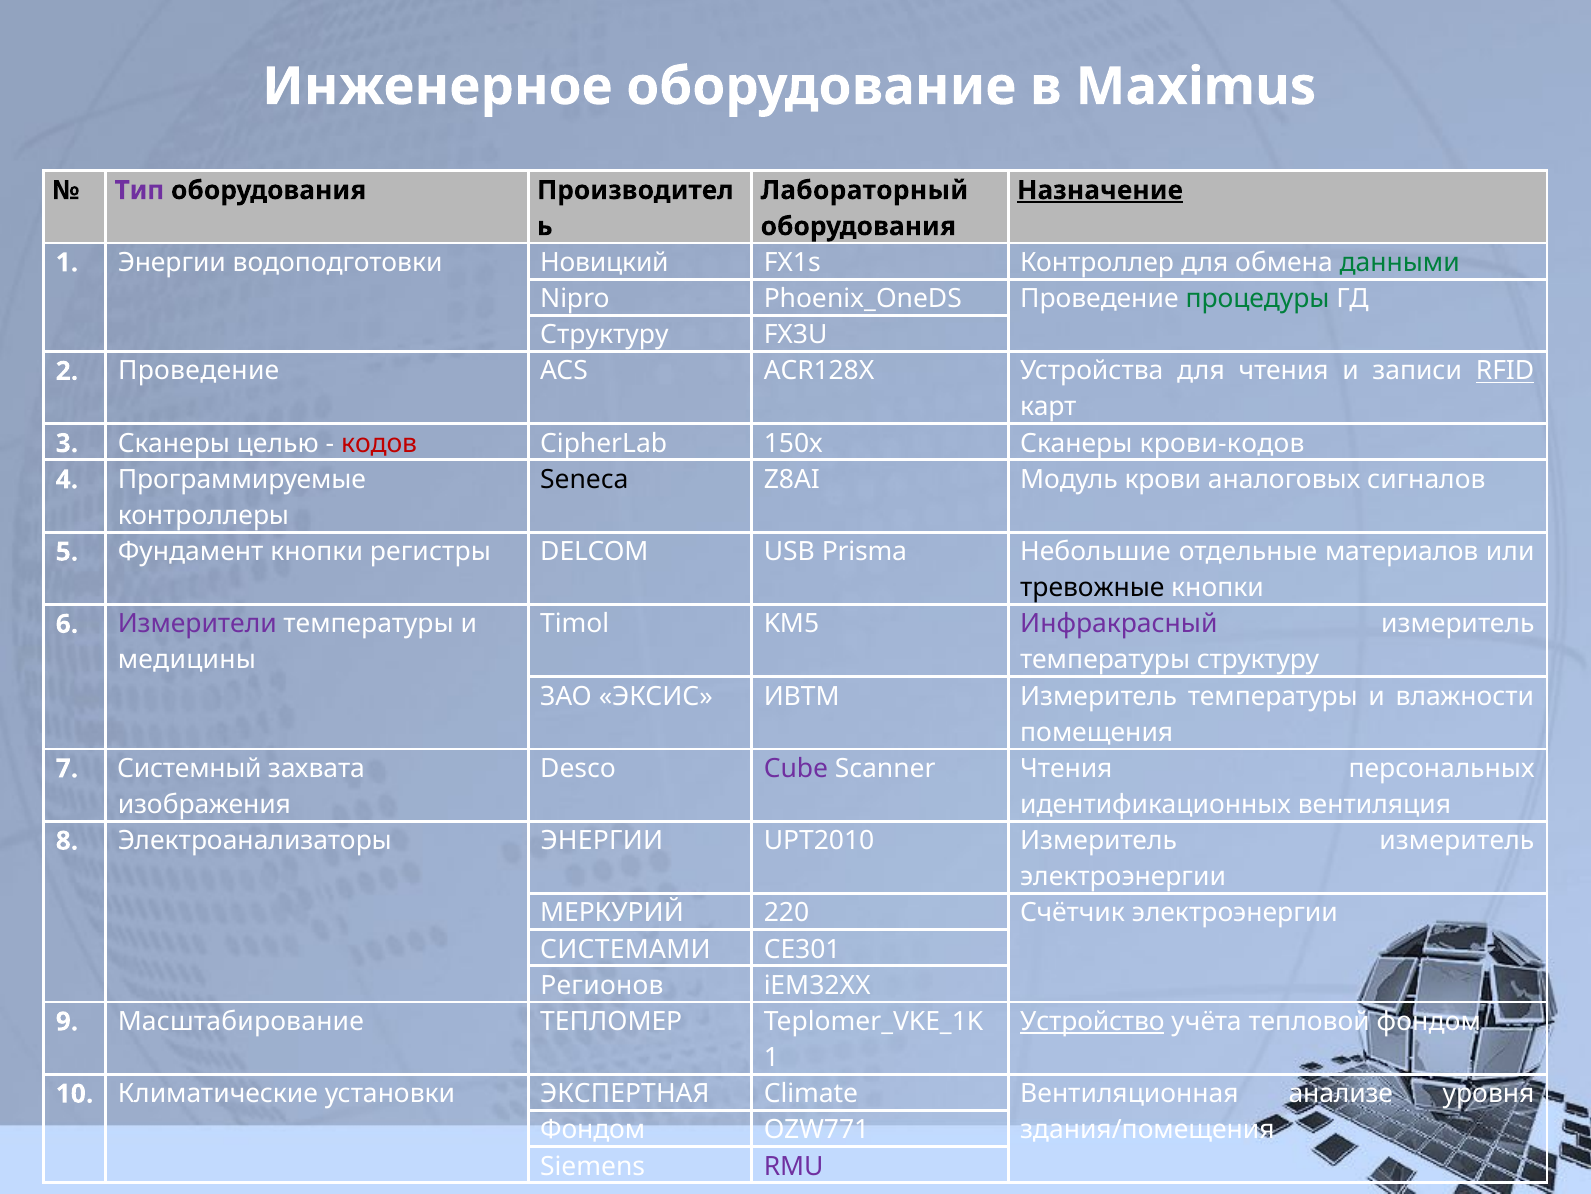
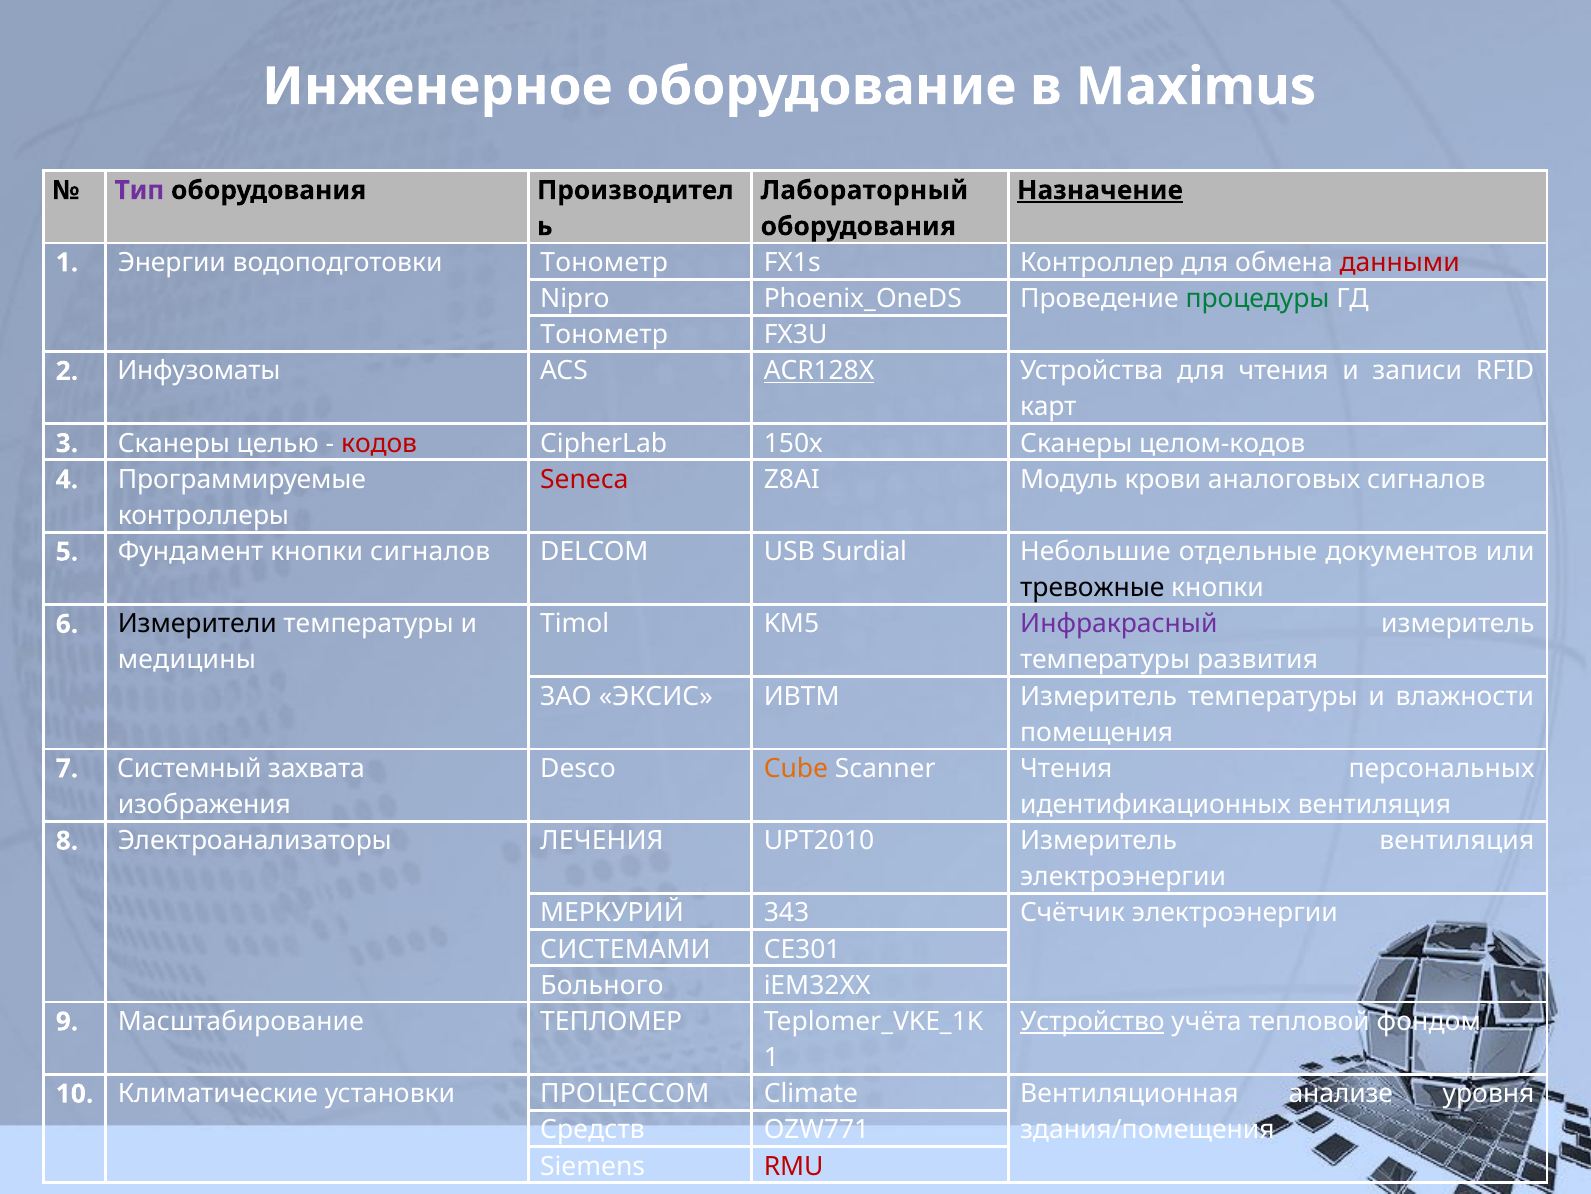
водоподготовки Новицкий: Новицкий -> Тонометр
данными colour: green -> red
Структуру at (604, 335): Структуру -> Тонометр
2 Проведение: Проведение -> Инфузоматы
ACR128X underline: none -> present
RFID underline: present -> none
крови-кодов: крови-кодов -> целом-кодов
Seneca colour: black -> red
кнопки регистры: регистры -> сигналов
Prisma: Prisma -> Surdial
материалов: материалов -> документов
Измерители colour: purple -> black
температуры структуру: структуру -> развития
Cube colour: purple -> orange
Электроанализаторы ЭНЕРГИИ: ЭНЕРГИИ -> ЛЕЧЕНИЯ
Измеритель измеритель: измеритель -> вентиляция
220: 220 -> 343
Регионов: Регионов -> Больного
ЭКСПЕРТНАЯ: ЭКСПЕРТНАЯ -> ПРОЦЕССОМ
Фондом at (593, 1129): Фондом -> Средств
RMU colour: purple -> red
